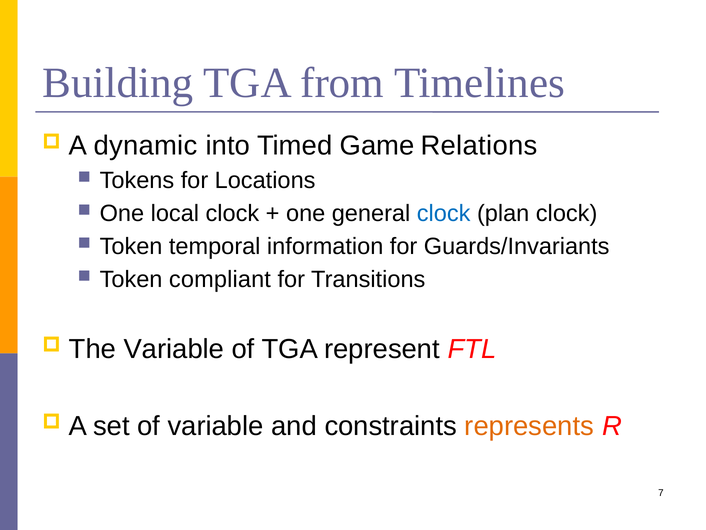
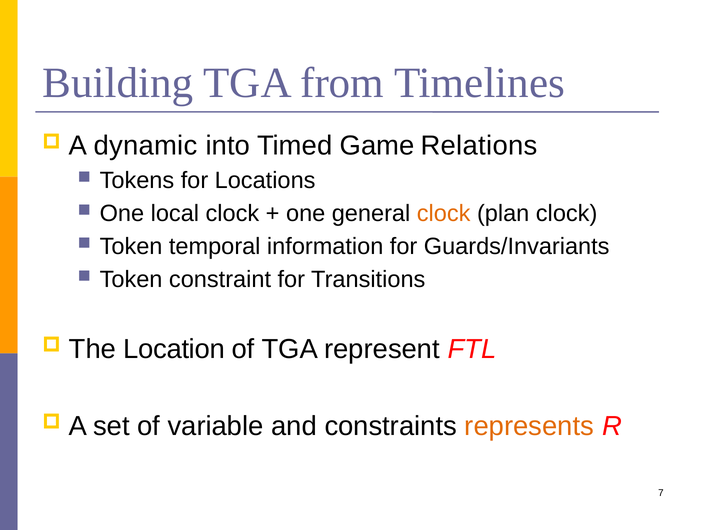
clock at (444, 213) colour: blue -> orange
compliant: compliant -> constraint
The Variable: Variable -> Location
